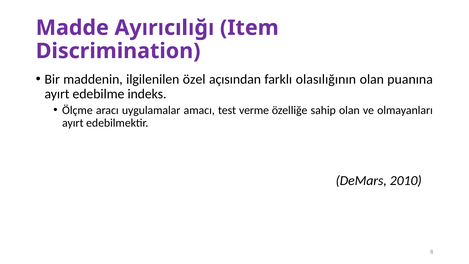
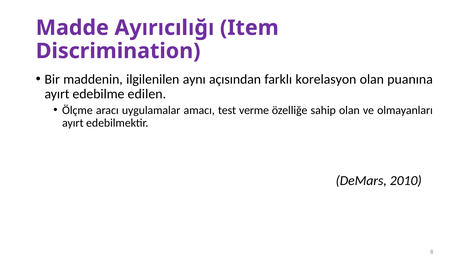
özel: özel -> aynı
olasılığının: olasılığının -> korelasyon
indeks: indeks -> edilen
